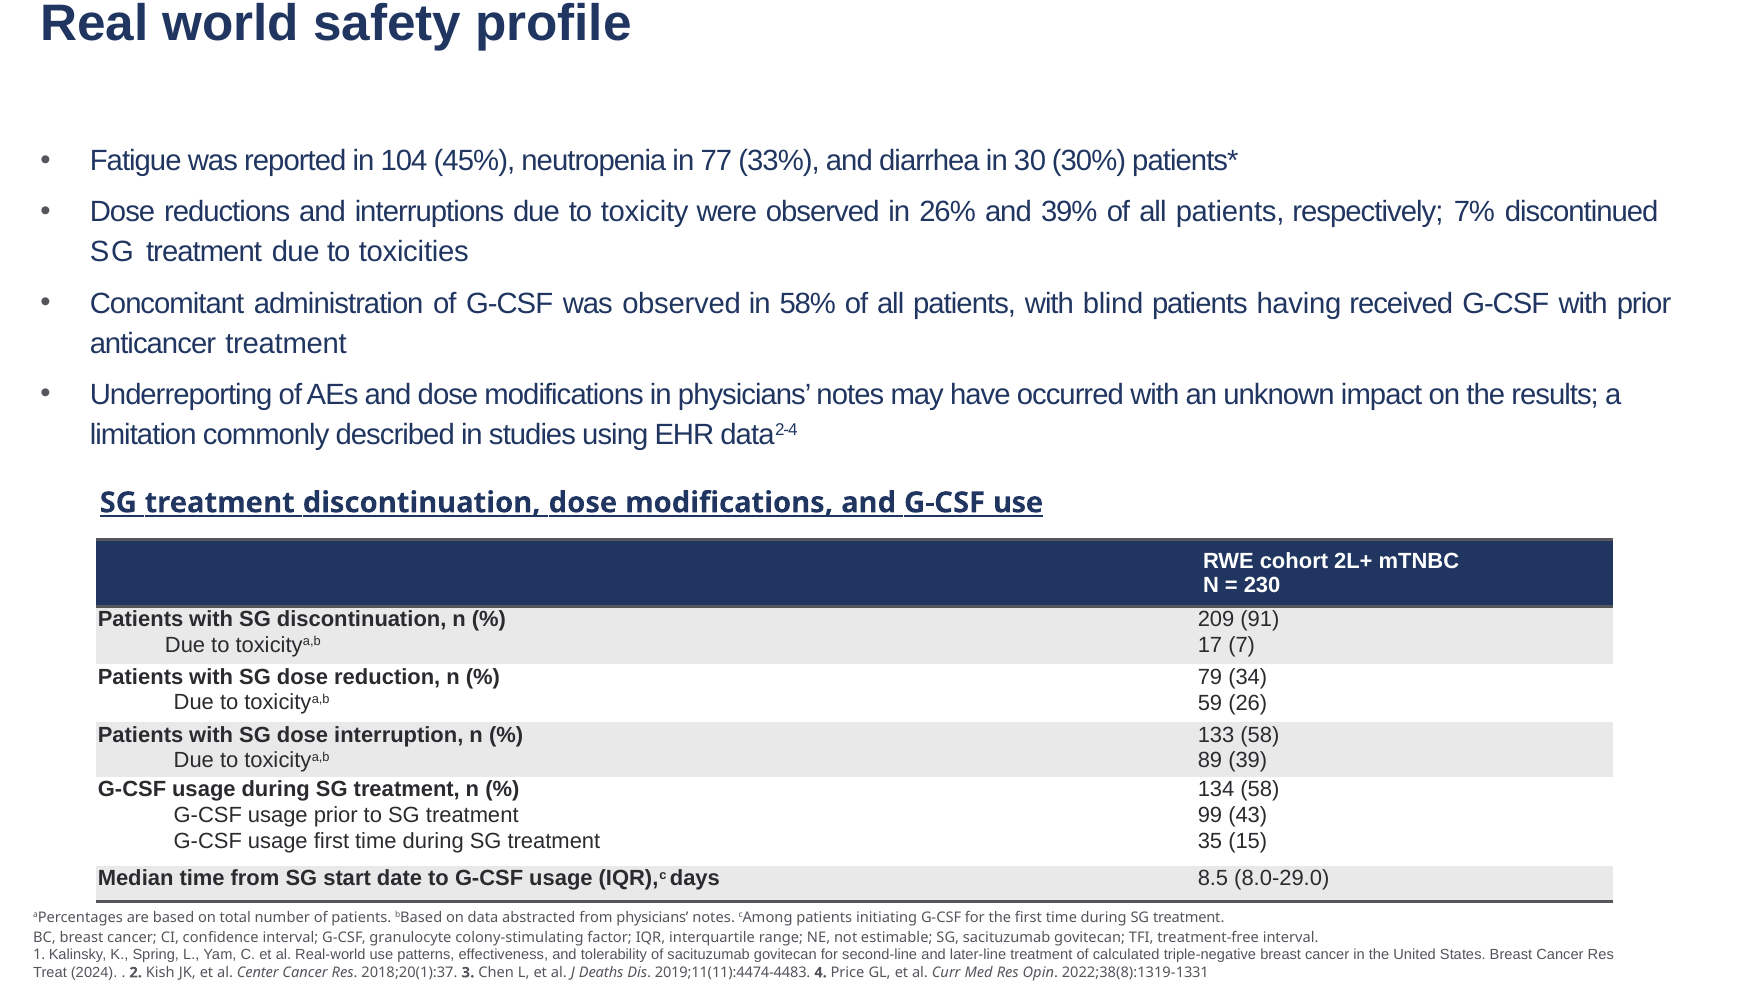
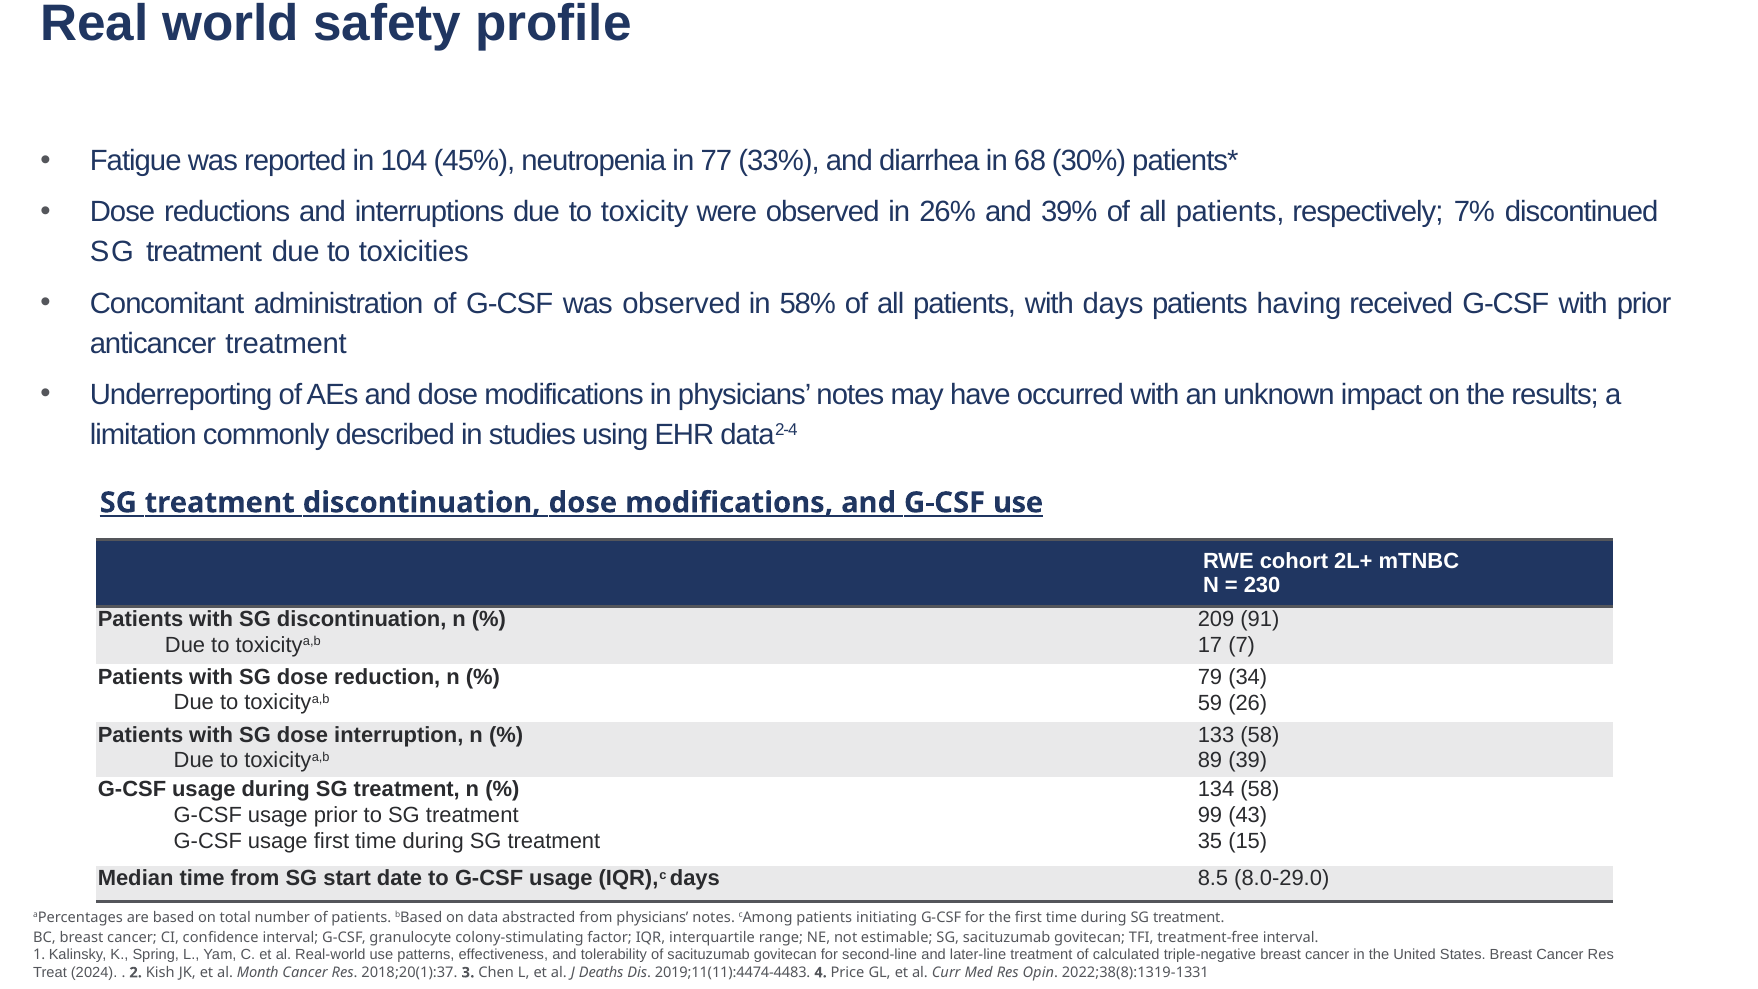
30: 30 -> 68
with blind: blind -> days
Center: Center -> Month
